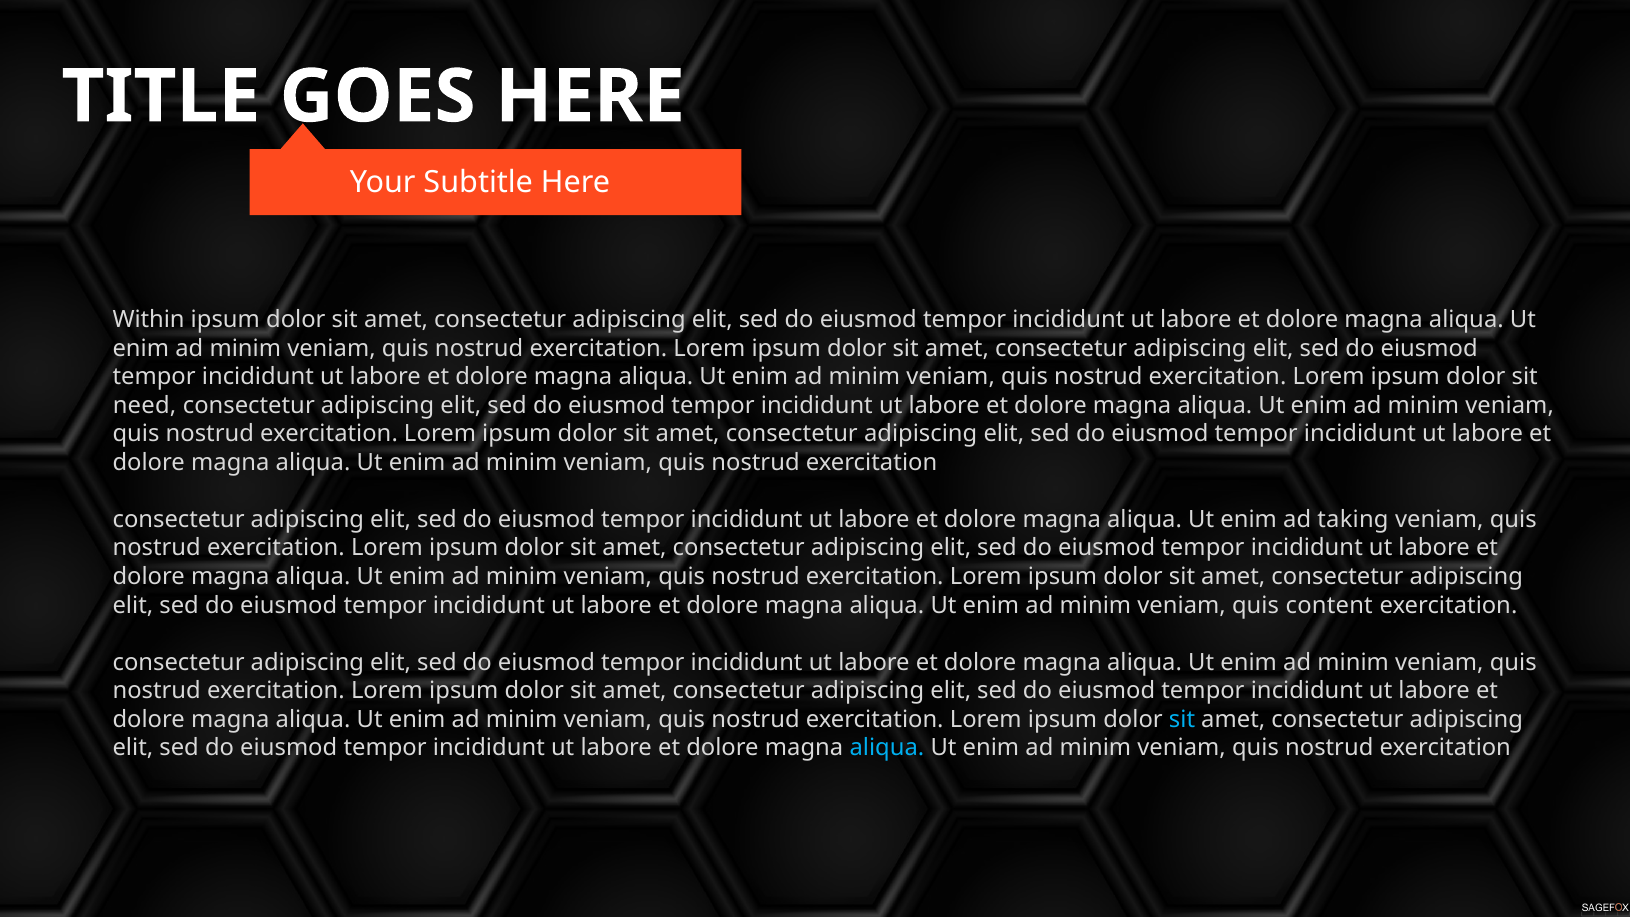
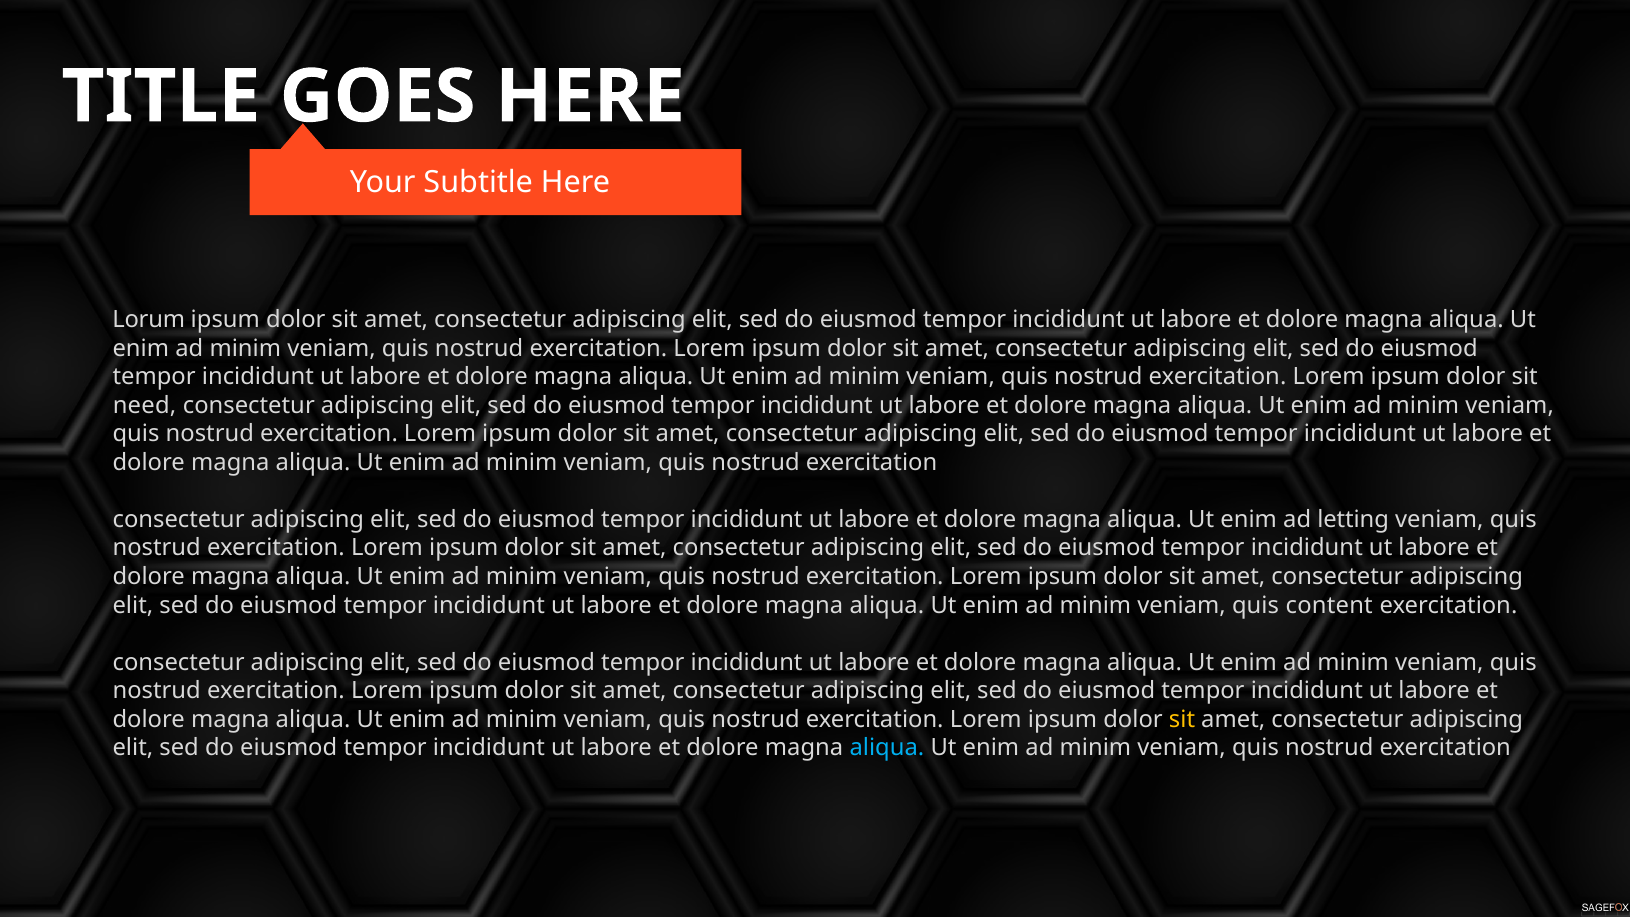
Within: Within -> Lorum
taking: taking -> letting
sit at (1182, 719) colour: light blue -> yellow
